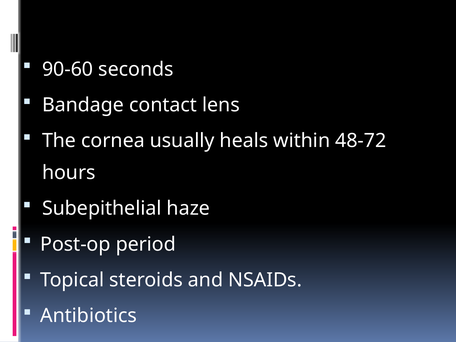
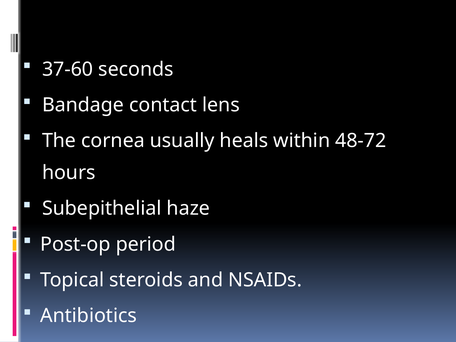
90-60: 90-60 -> 37-60
